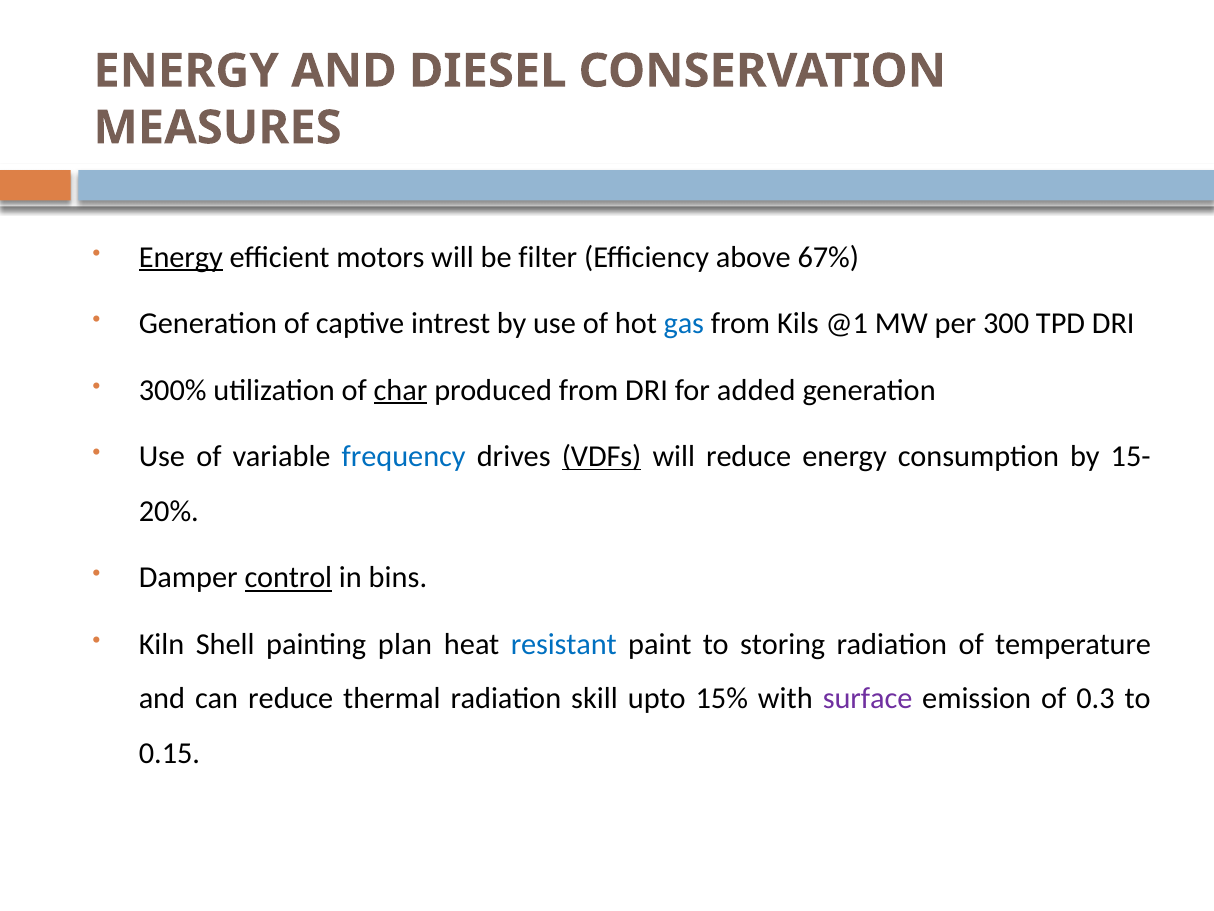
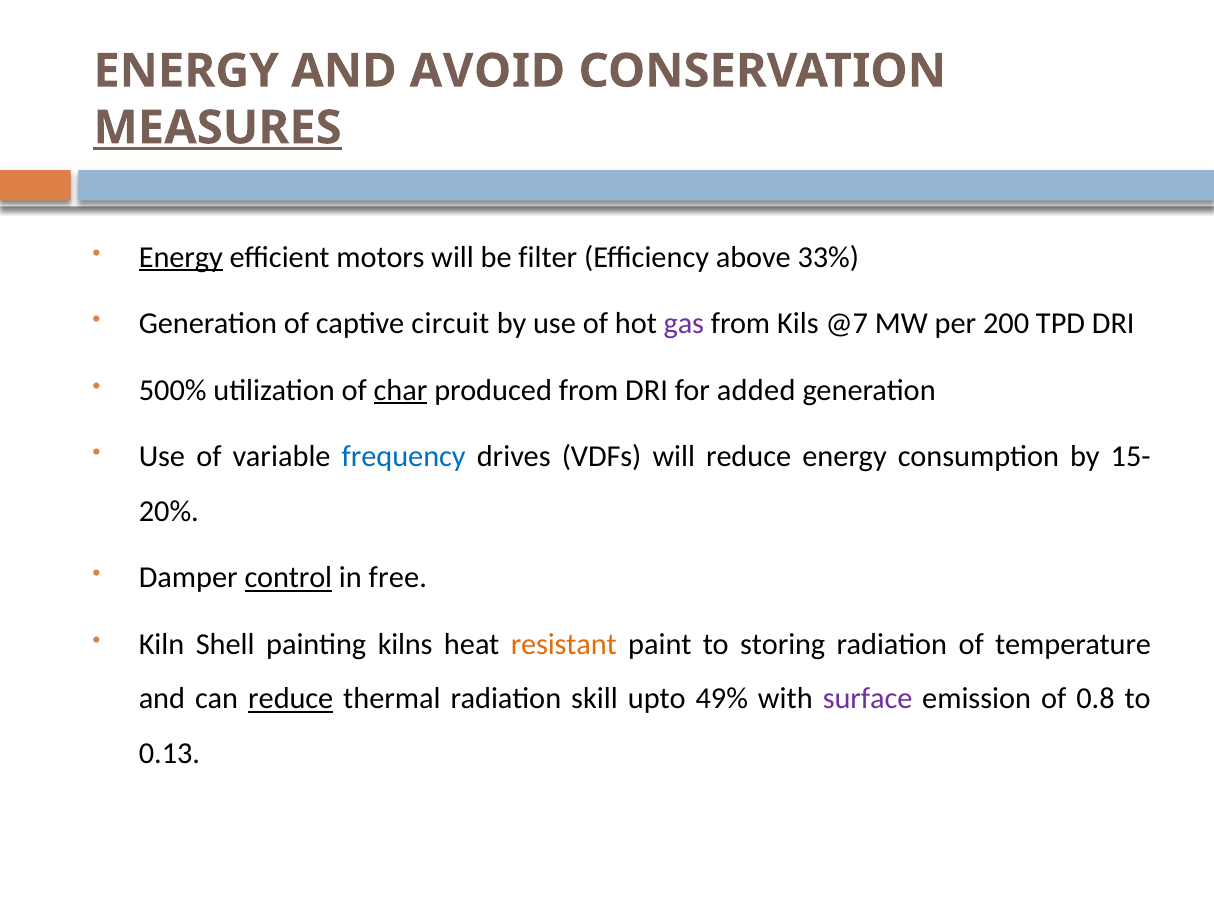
DIESEL: DIESEL -> AVOID
MEASURES underline: none -> present
67%: 67% -> 33%
intrest: intrest -> circuit
gas colour: blue -> purple
@1: @1 -> @7
300: 300 -> 200
300%: 300% -> 500%
VDFs underline: present -> none
bins: bins -> free
plan: plan -> kilns
resistant colour: blue -> orange
reduce at (291, 698) underline: none -> present
15%: 15% -> 49%
0.3: 0.3 -> 0.8
0.15: 0.15 -> 0.13
